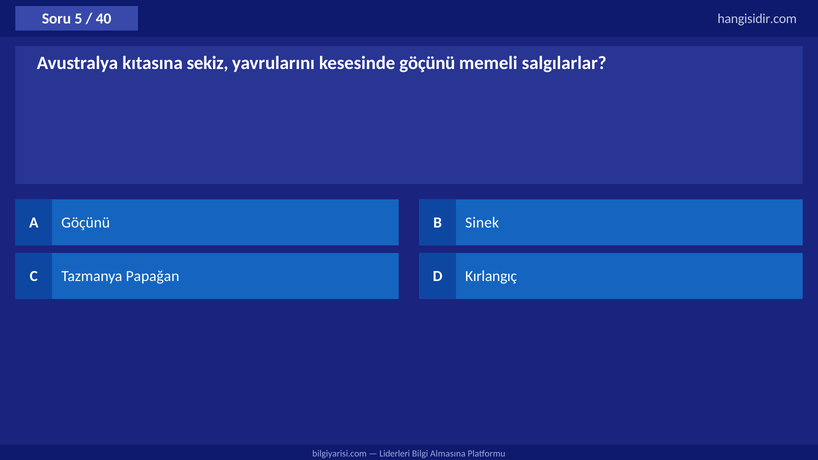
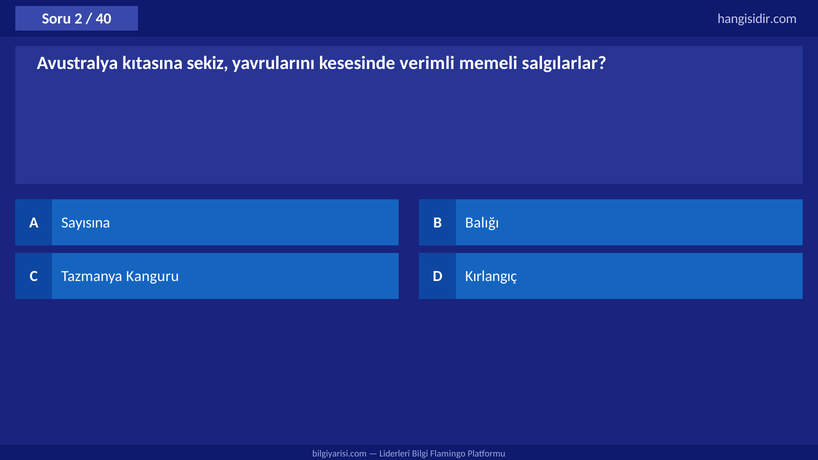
5: 5 -> 2
kesesinde göçünü: göçünü -> verimli
A Göçünü: Göçünü -> Sayısına
Sinek: Sinek -> Balığı
Papağan: Papağan -> Kanguru
Almasına: Almasına -> Flamingo
